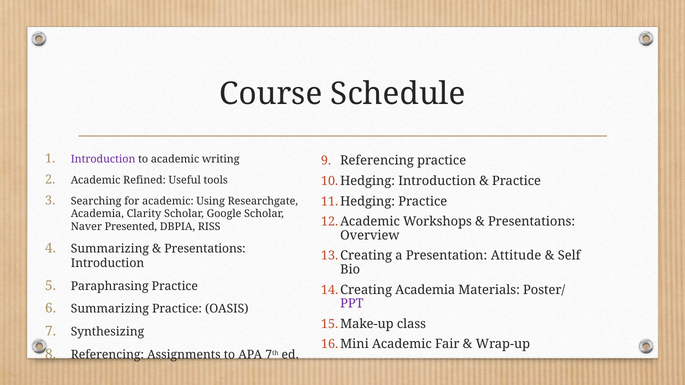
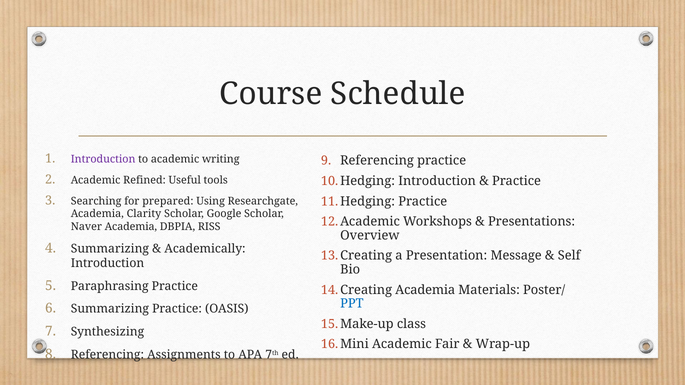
for academic: academic -> prepared
Naver Presented: Presented -> Academia
Presentations at (205, 249): Presentations -> Academically
Attitude: Attitude -> Message
PPT colour: purple -> blue
